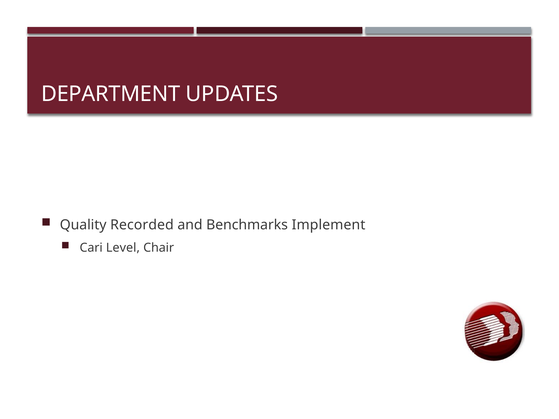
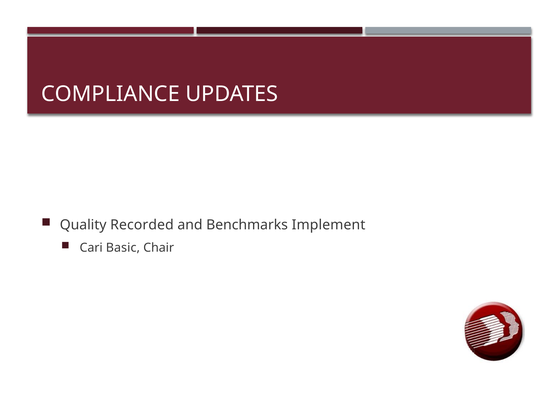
DEPARTMENT: DEPARTMENT -> COMPLIANCE
Level: Level -> Basic
